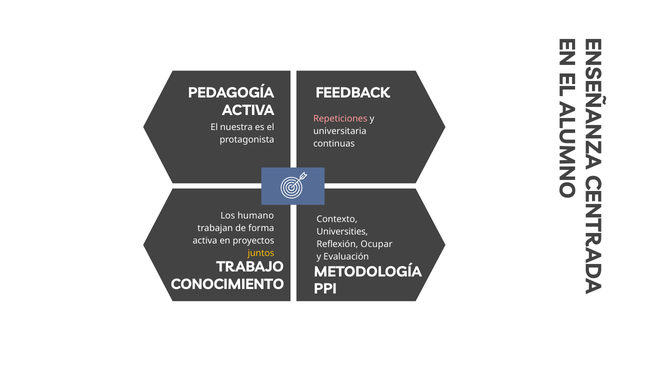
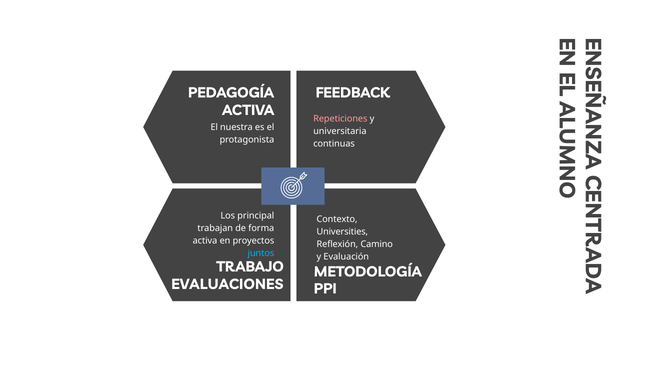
humano: humano -> principal
Ocupar: Ocupar -> Camino
juntos colour: yellow -> light blue
CONOCIMIENTO: CONOCIMIENTO -> EVALUACIONES
